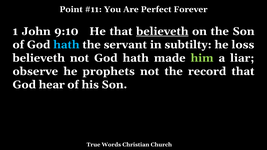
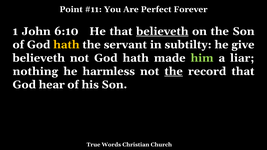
9:10: 9:10 -> 6:10
hath at (66, 45) colour: light blue -> yellow
loss: loss -> give
observe: observe -> nothing
prophets: prophets -> harmless
the at (174, 71) underline: none -> present
